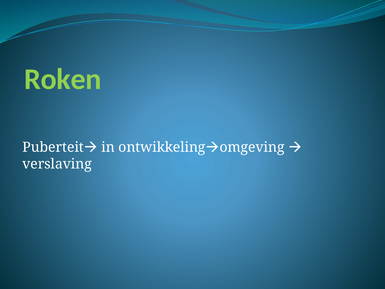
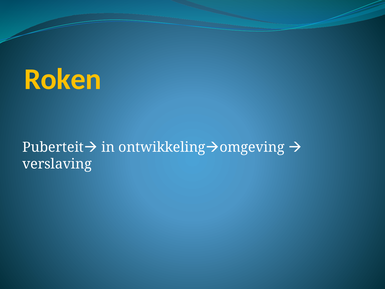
Roken colour: light green -> yellow
